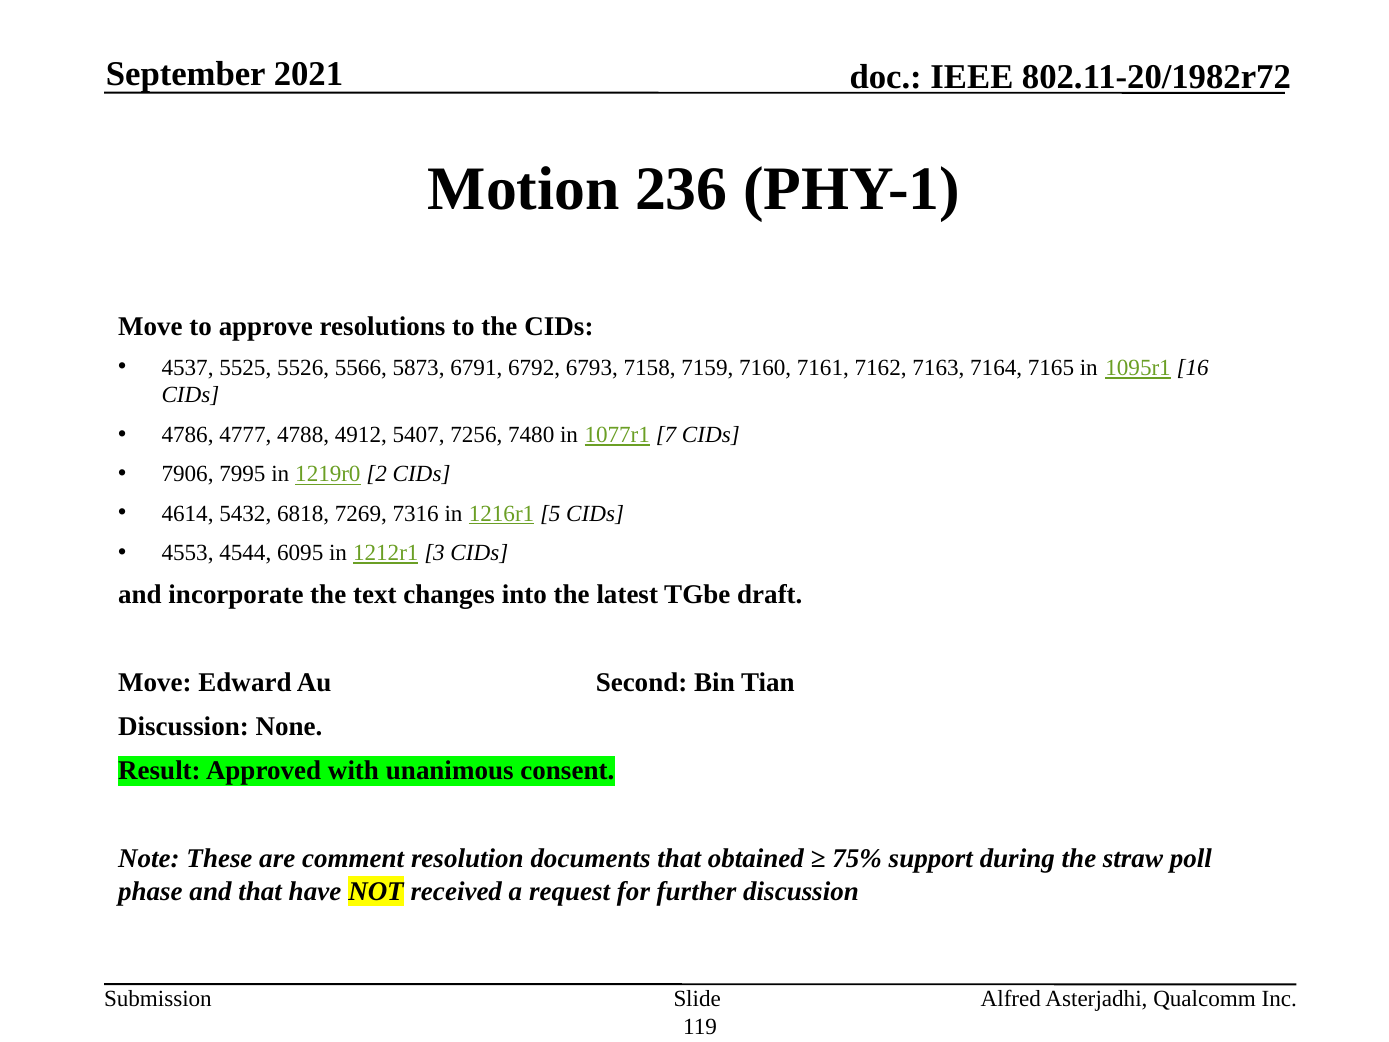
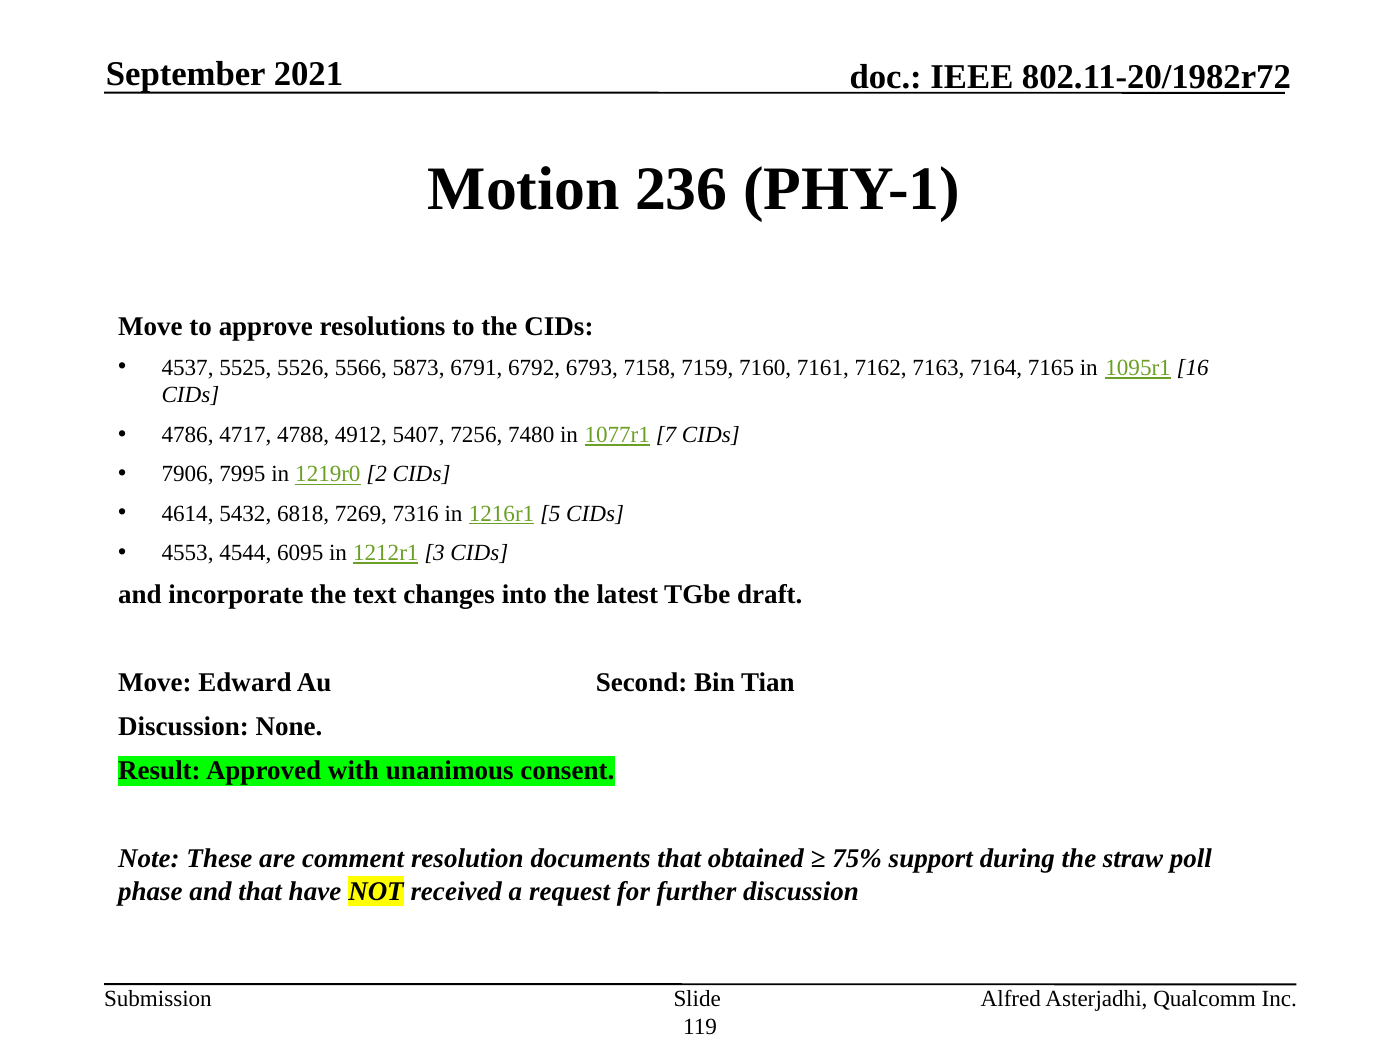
4777: 4777 -> 4717
